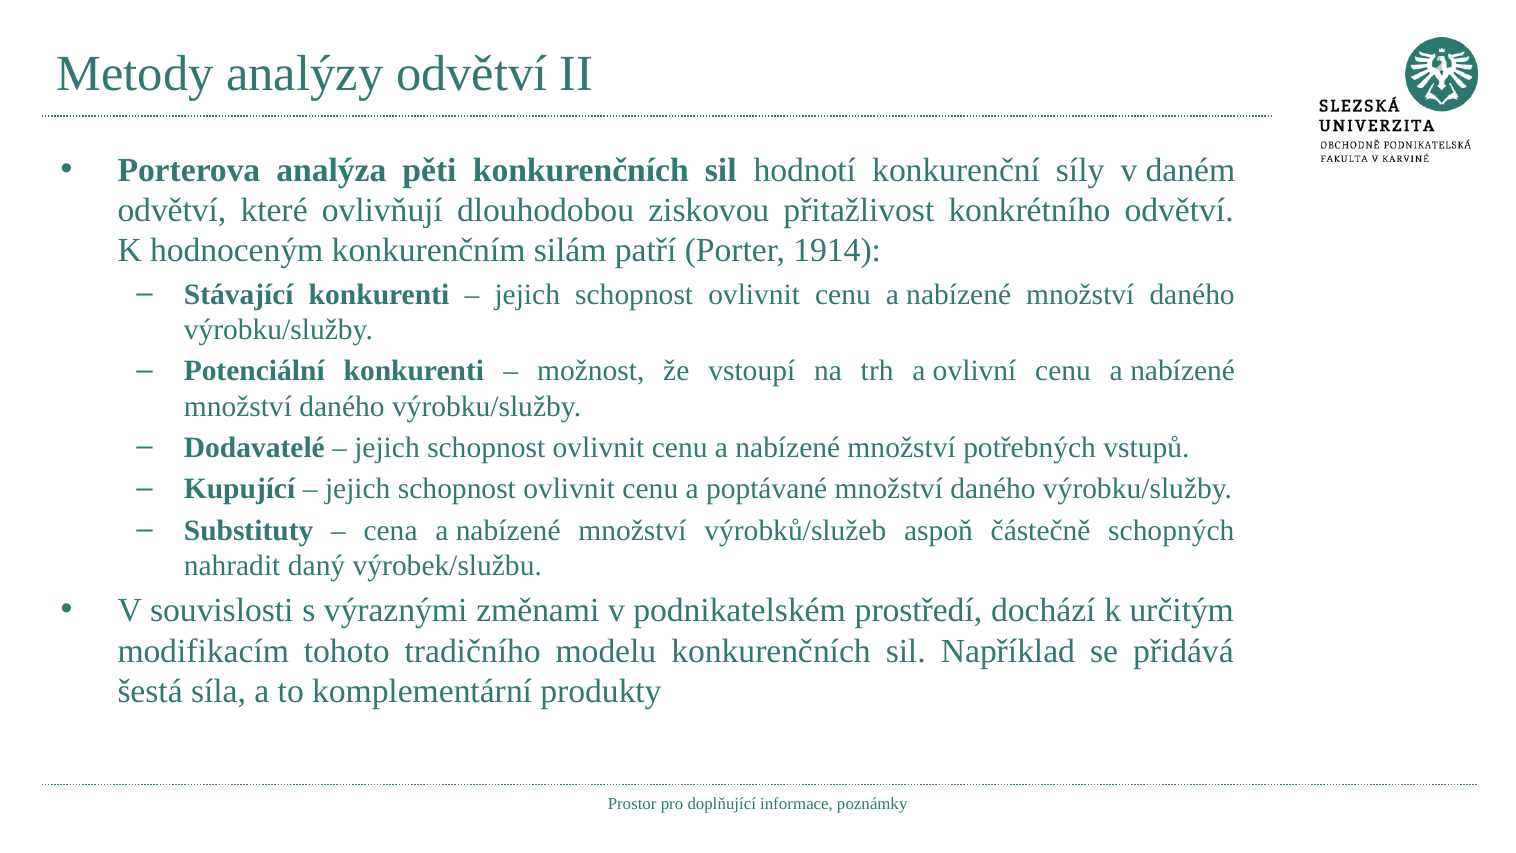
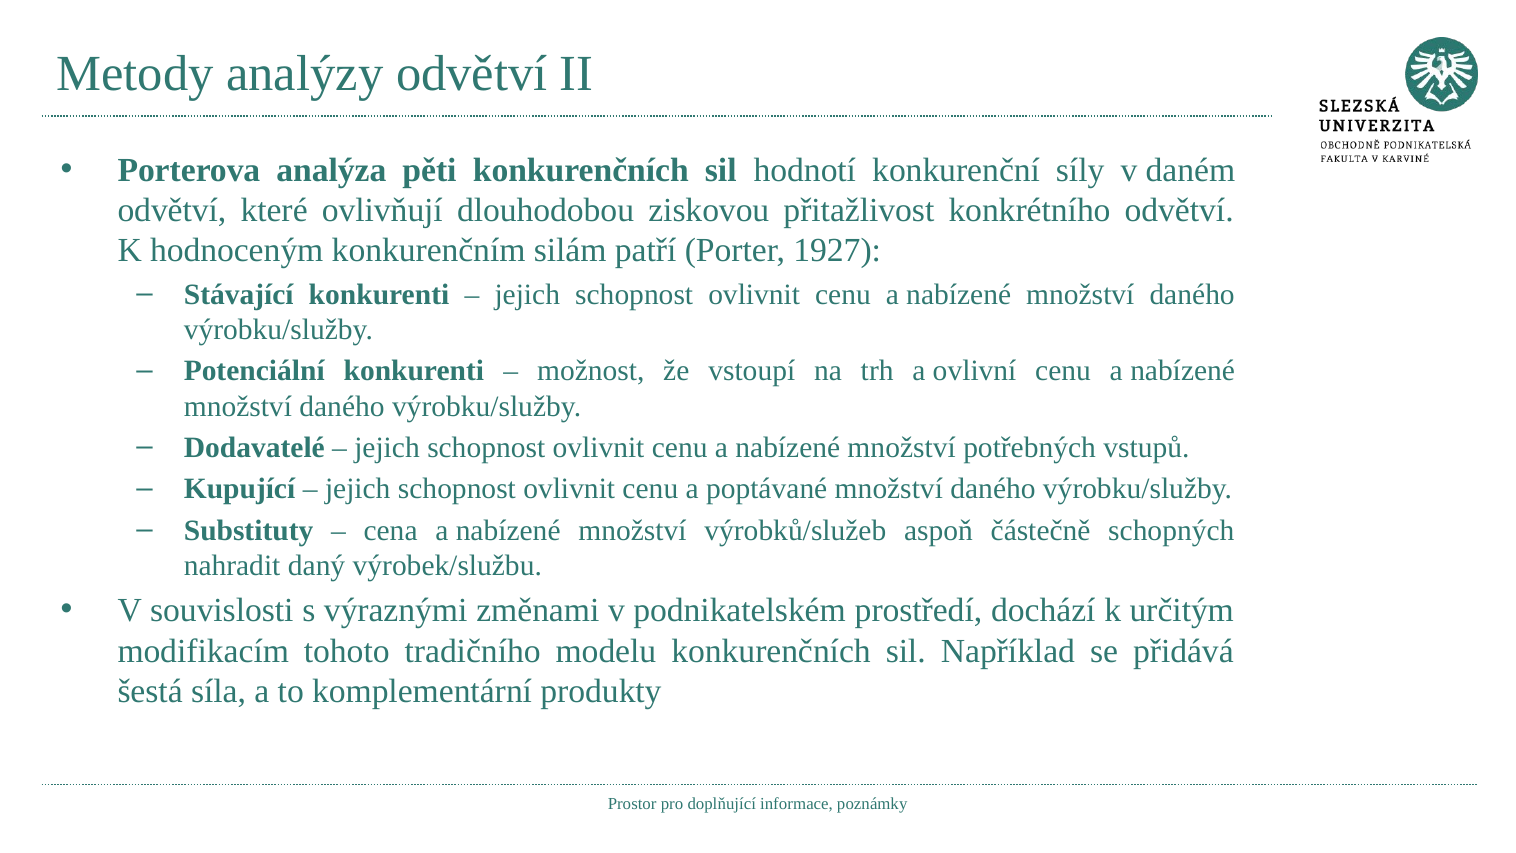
1914: 1914 -> 1927
